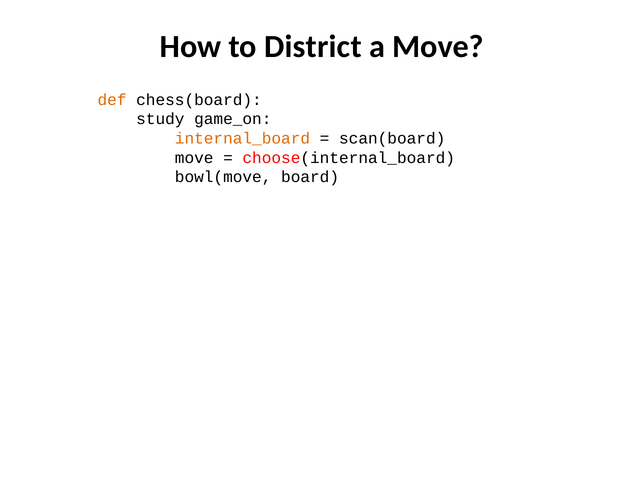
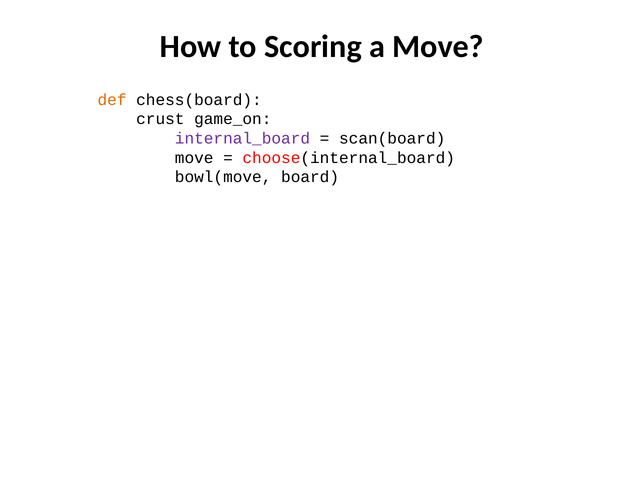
District: District -> Scoring
study: study -> crust
internal_board colour: orange -> purple
